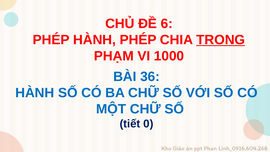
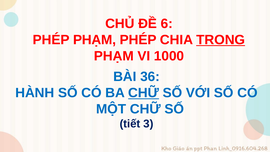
PHÉP HÀNH: HÀNH -> PHẠM
CHỮ at (144, 93) underline: none -> present
0: 0 -> 3
